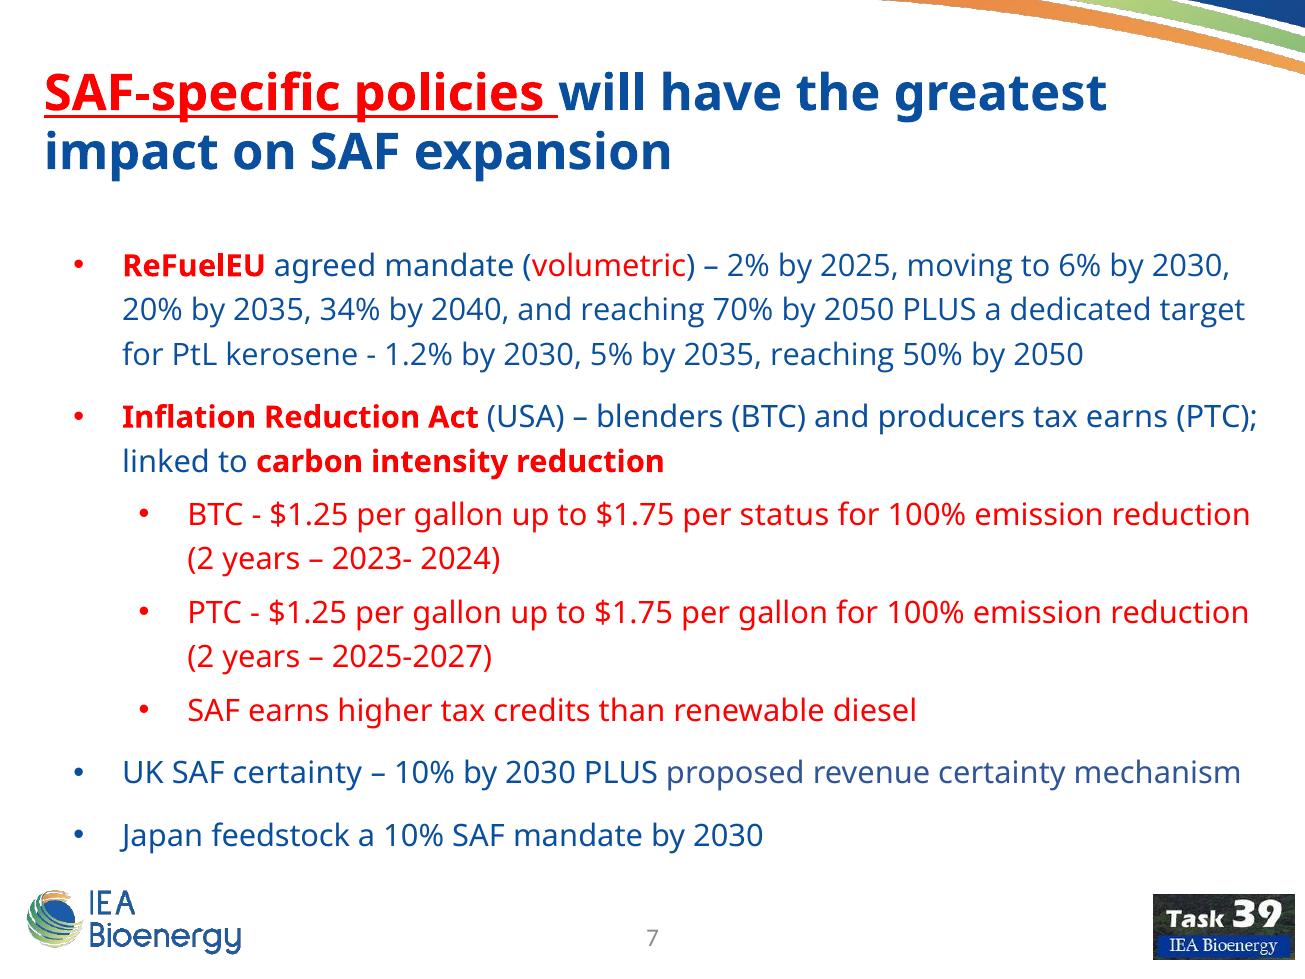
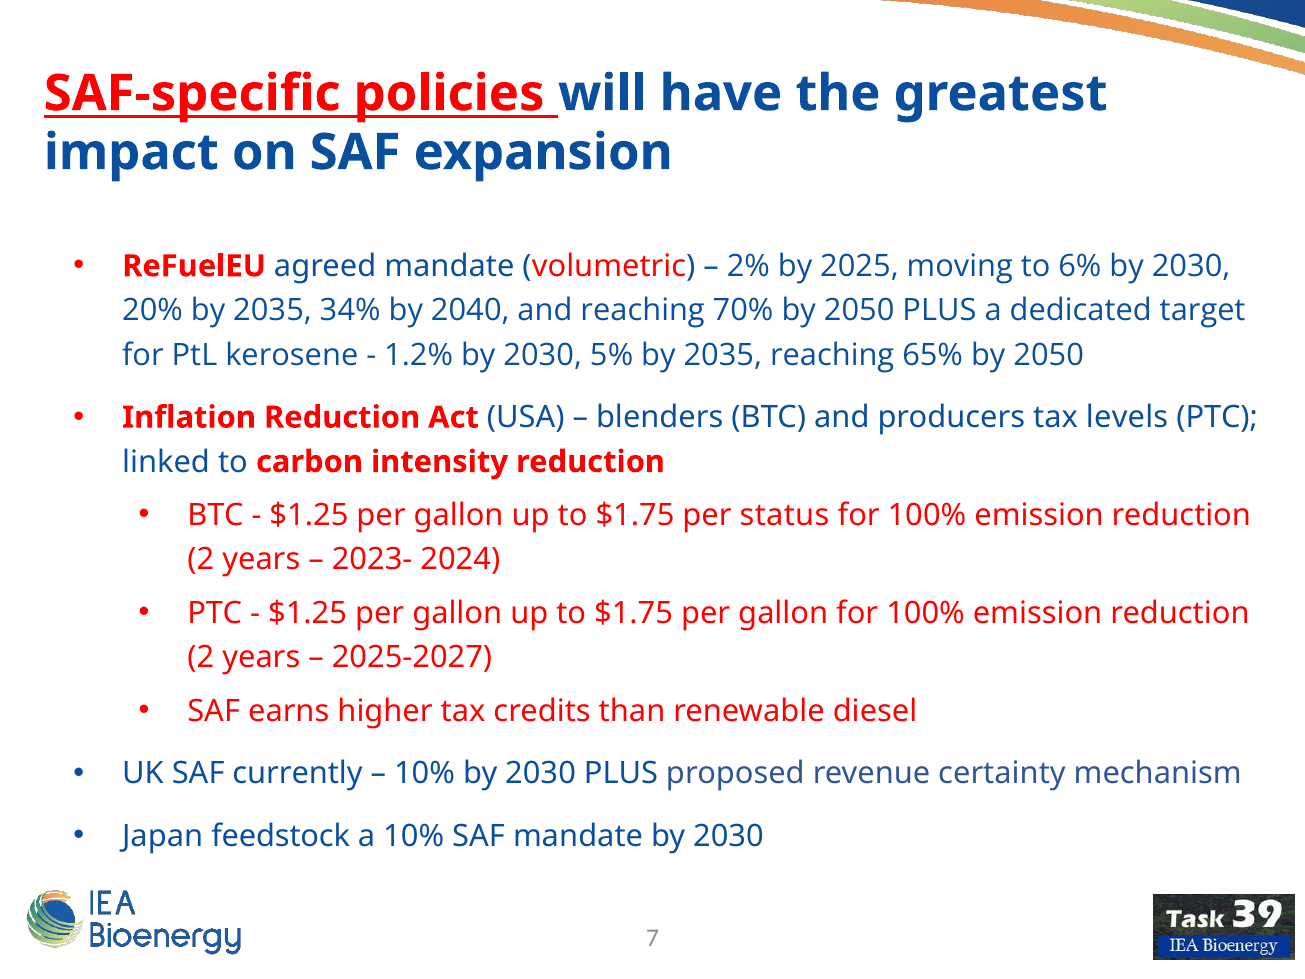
50%: 50% -> 65%
tax earns: earns -> levels
SAF certainty: certainty -> currently
